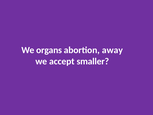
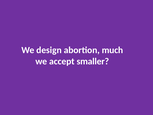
organs: organs -> design
away: away -> much
